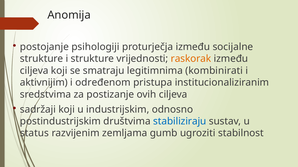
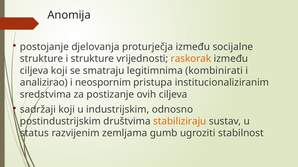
psihologiji: psihologiji -> djelovanja
aktivnijim: aktivnijim -> analizirao
određenom: određenom -> neospornim
stabiliziraju colour: blue -> orange
